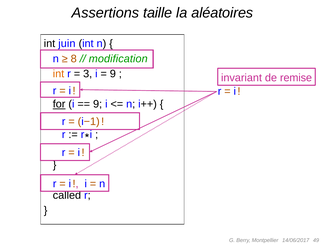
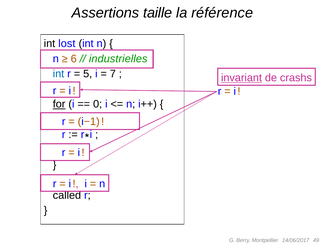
aléatoires: aléatoires -> référence
juin: juin -> lost
8: 8 -> 6
modification: modification -> industrielles
int at (59, 74) colour: orange -> blue
3: 3 -> 5
9 at (113, 74): 9 -> 7
invariant underline: none -> present
remise: remise -> crashs
9 at (98, 104): 9 -> 0
